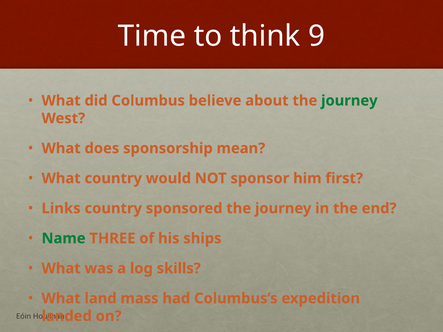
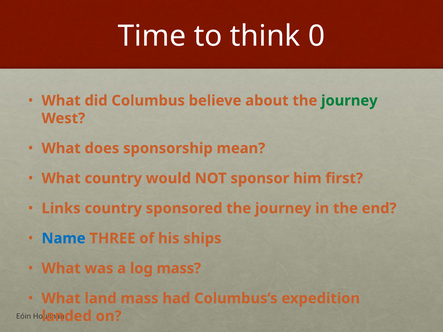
9: 9 -> 0
Name colour: green -> blue
log skills: skills -> mass
